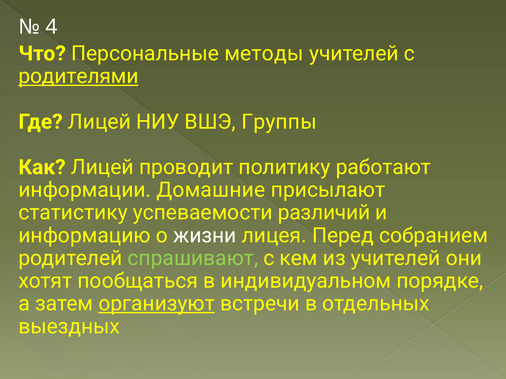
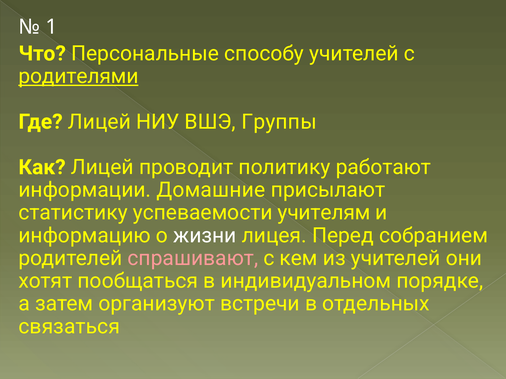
4: 4 -> 1
методы: методы -> способу
различий: различий -> учителям
спрашивают colour: light green -> pink
организуют underline: present -> none
выездных: выездных -> связаться
